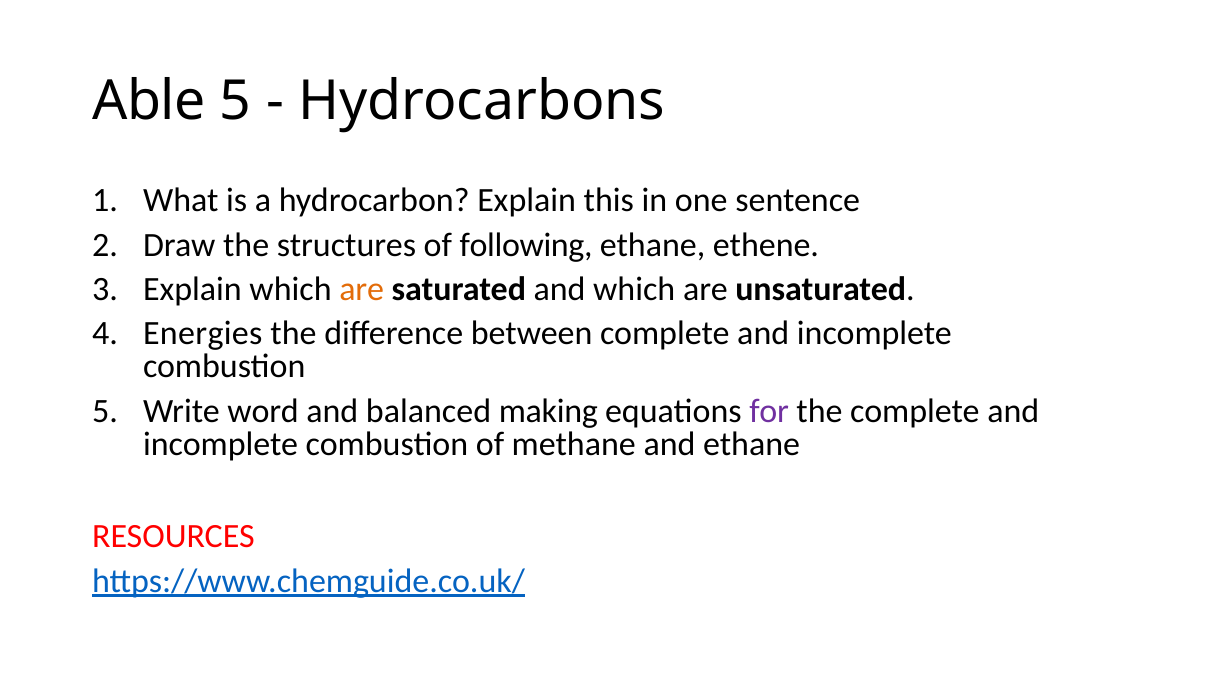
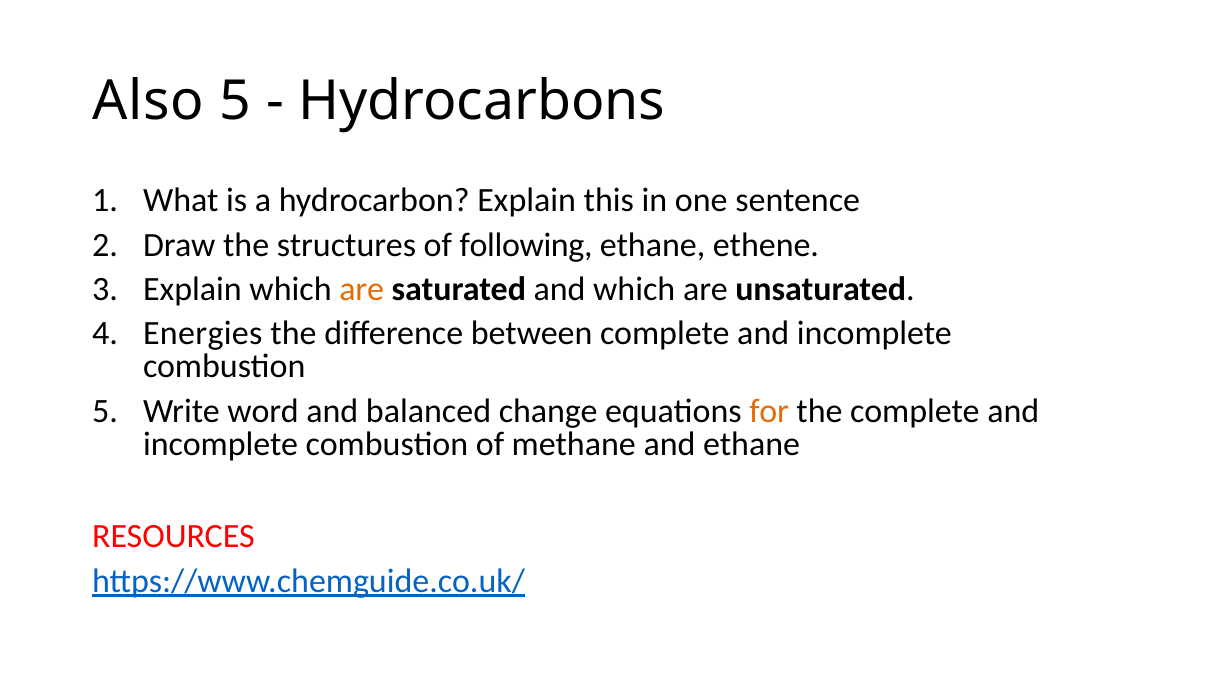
Able: Able -> Also
making: making -> change
for colour: purple -> orange
